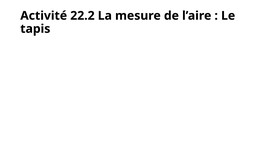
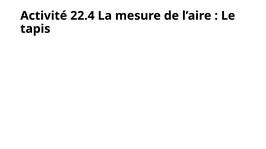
22.2: 22.2 -> 22.4
